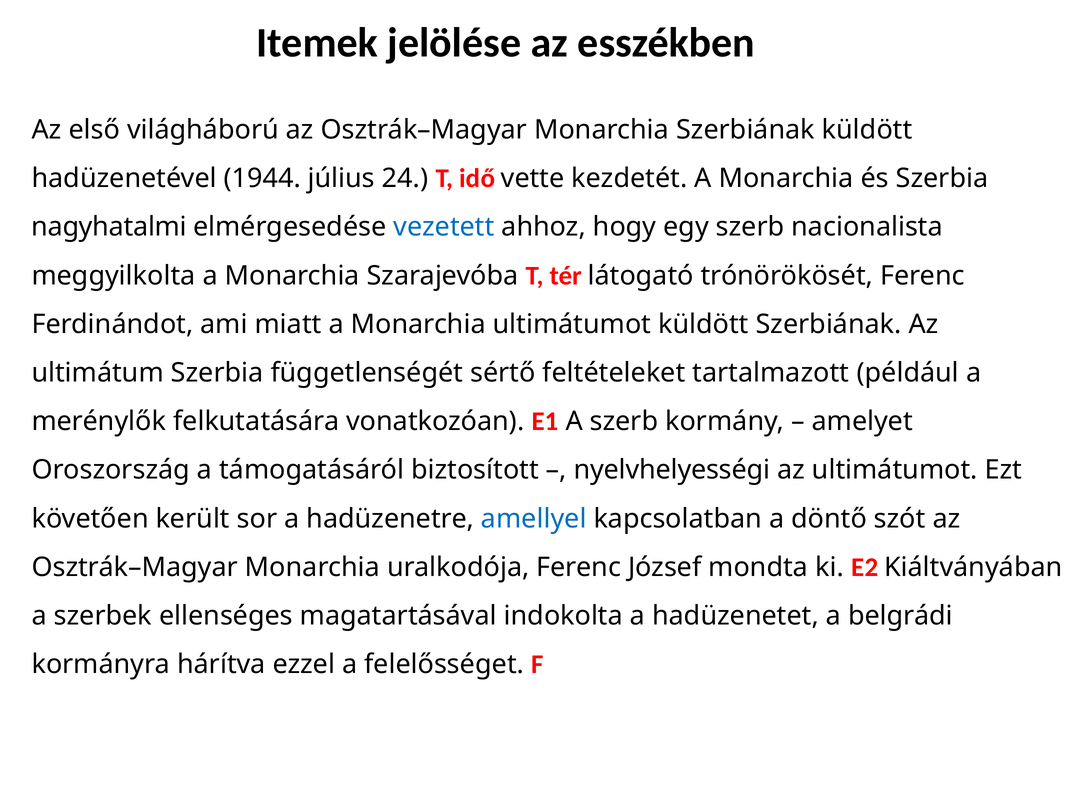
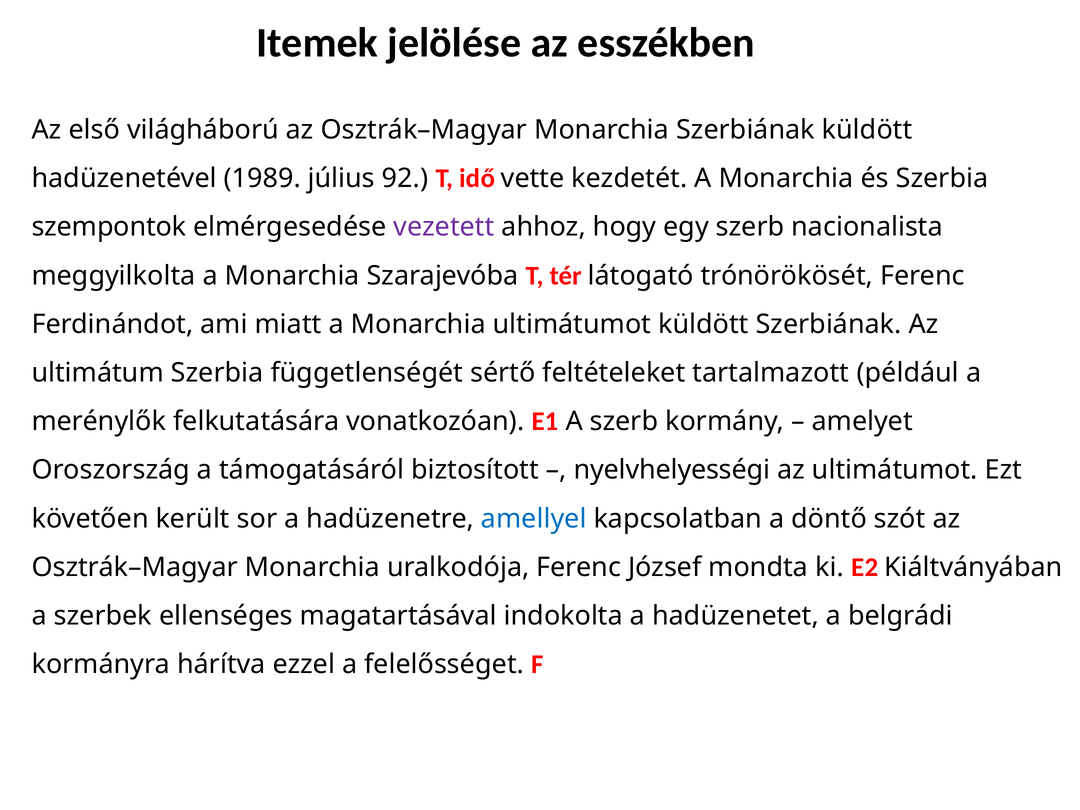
1944: 1944 -> 1989
24: 24 -> 92
nagyhatalmi: nagyhatalmi -> szempontok
vezetett colour: blue -> purple
